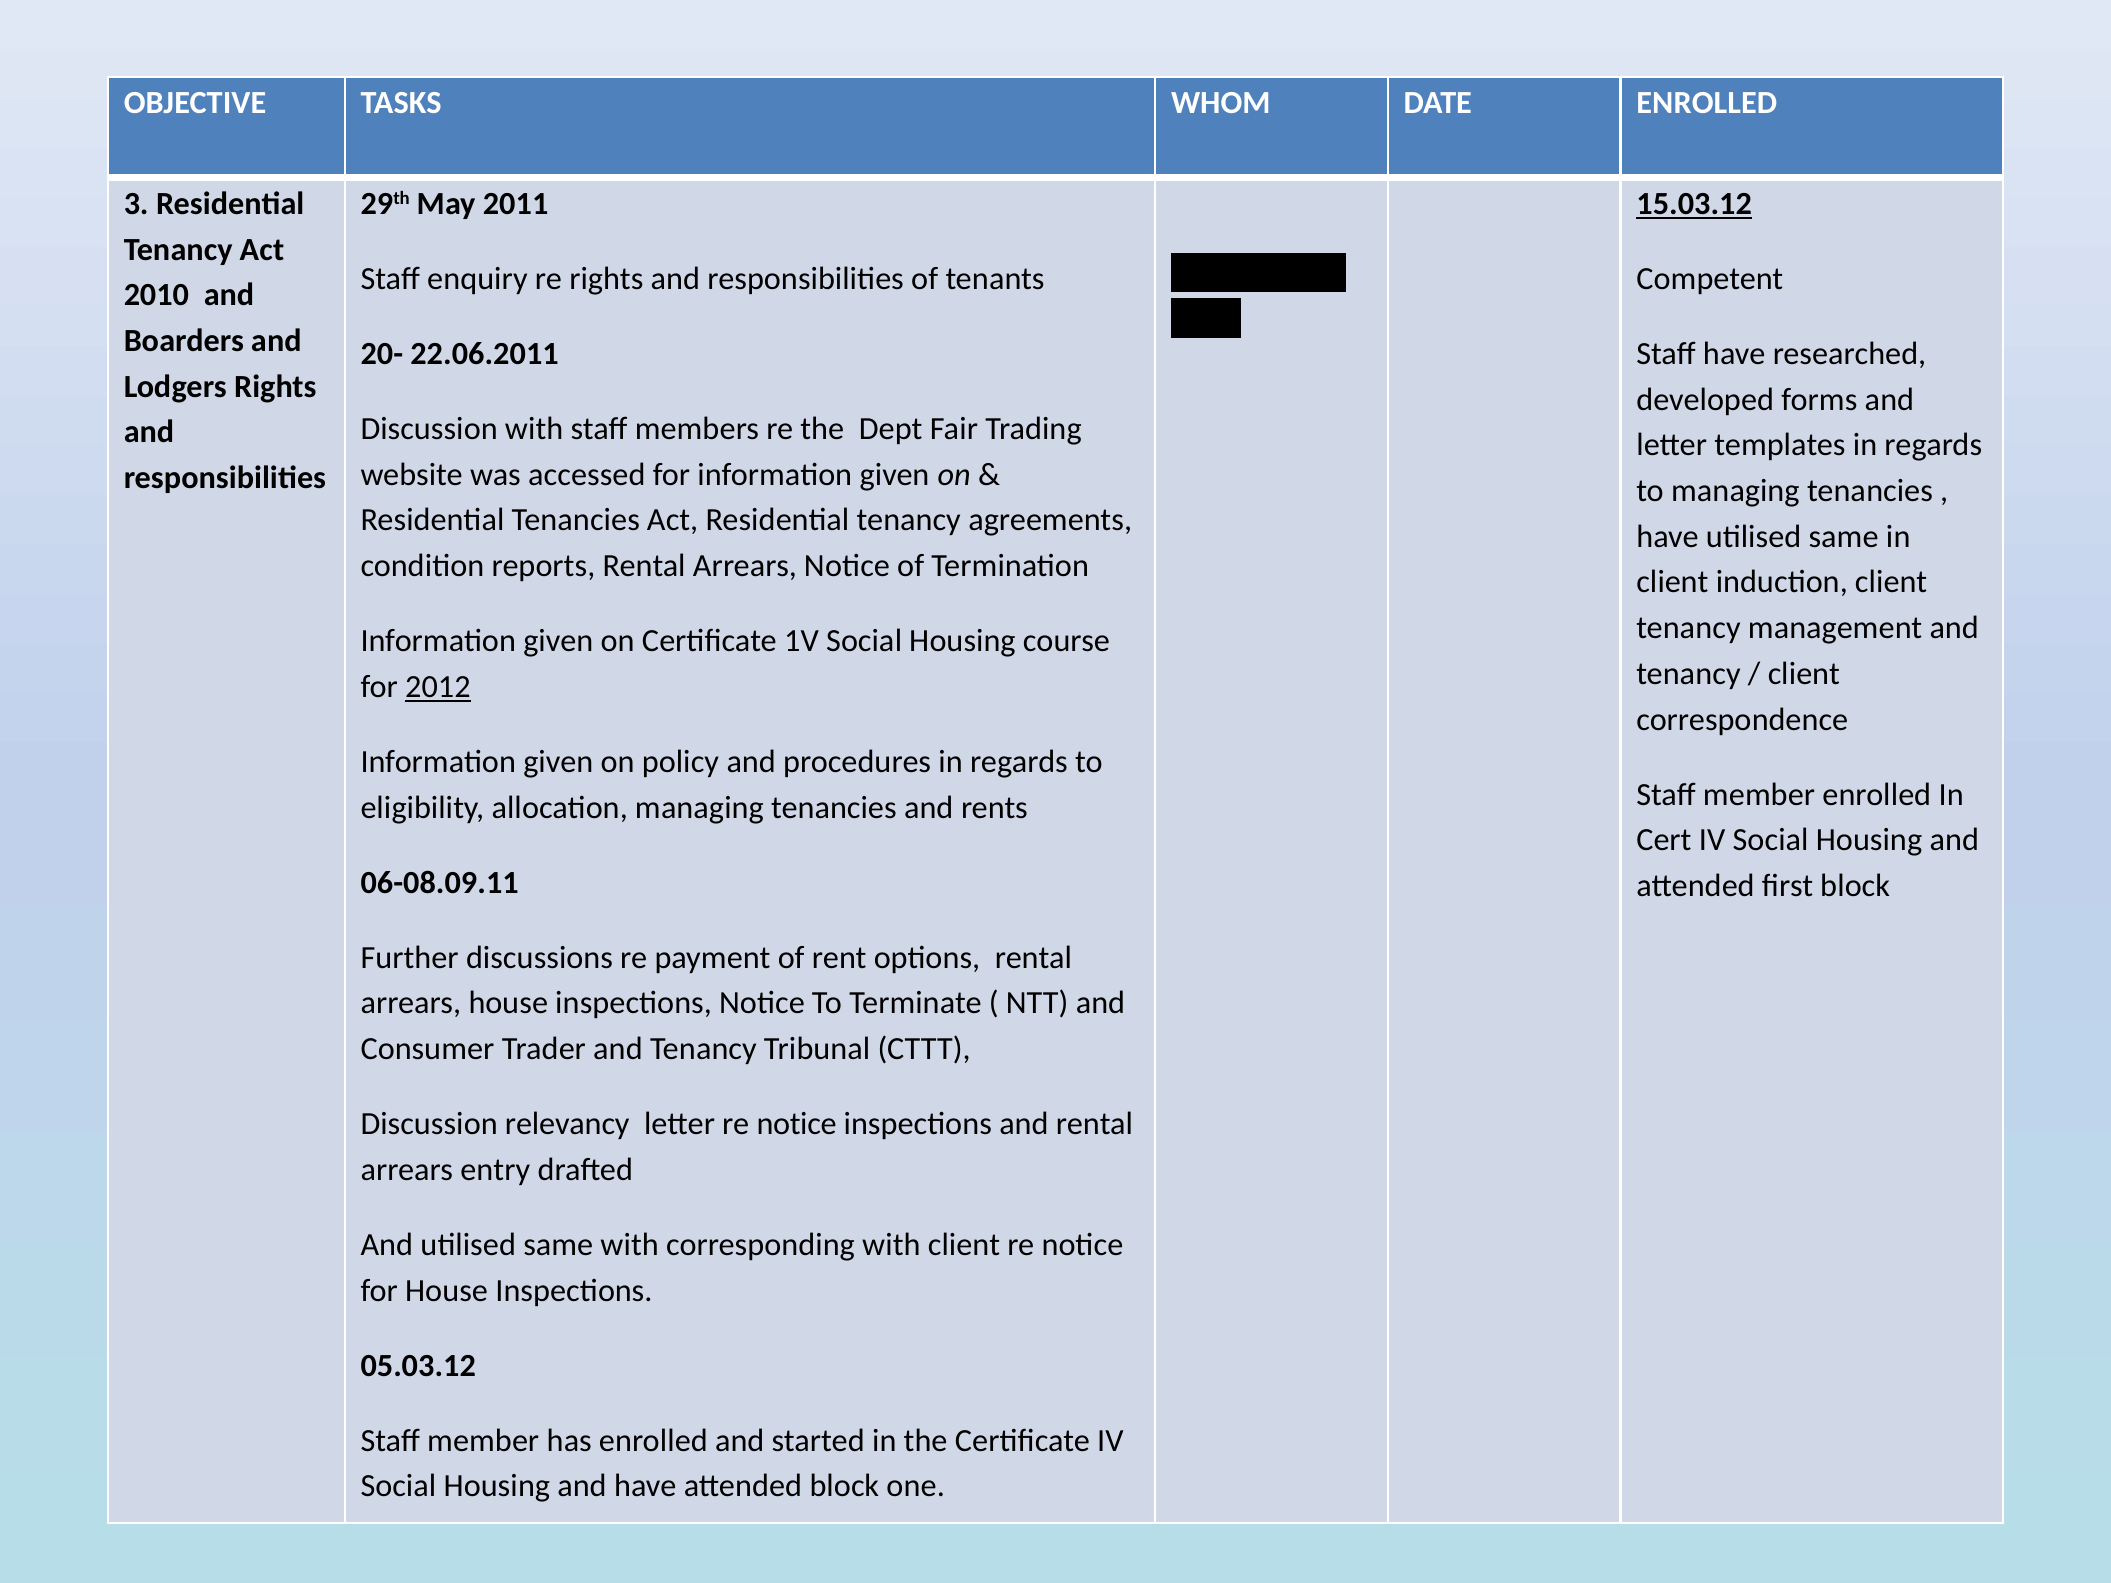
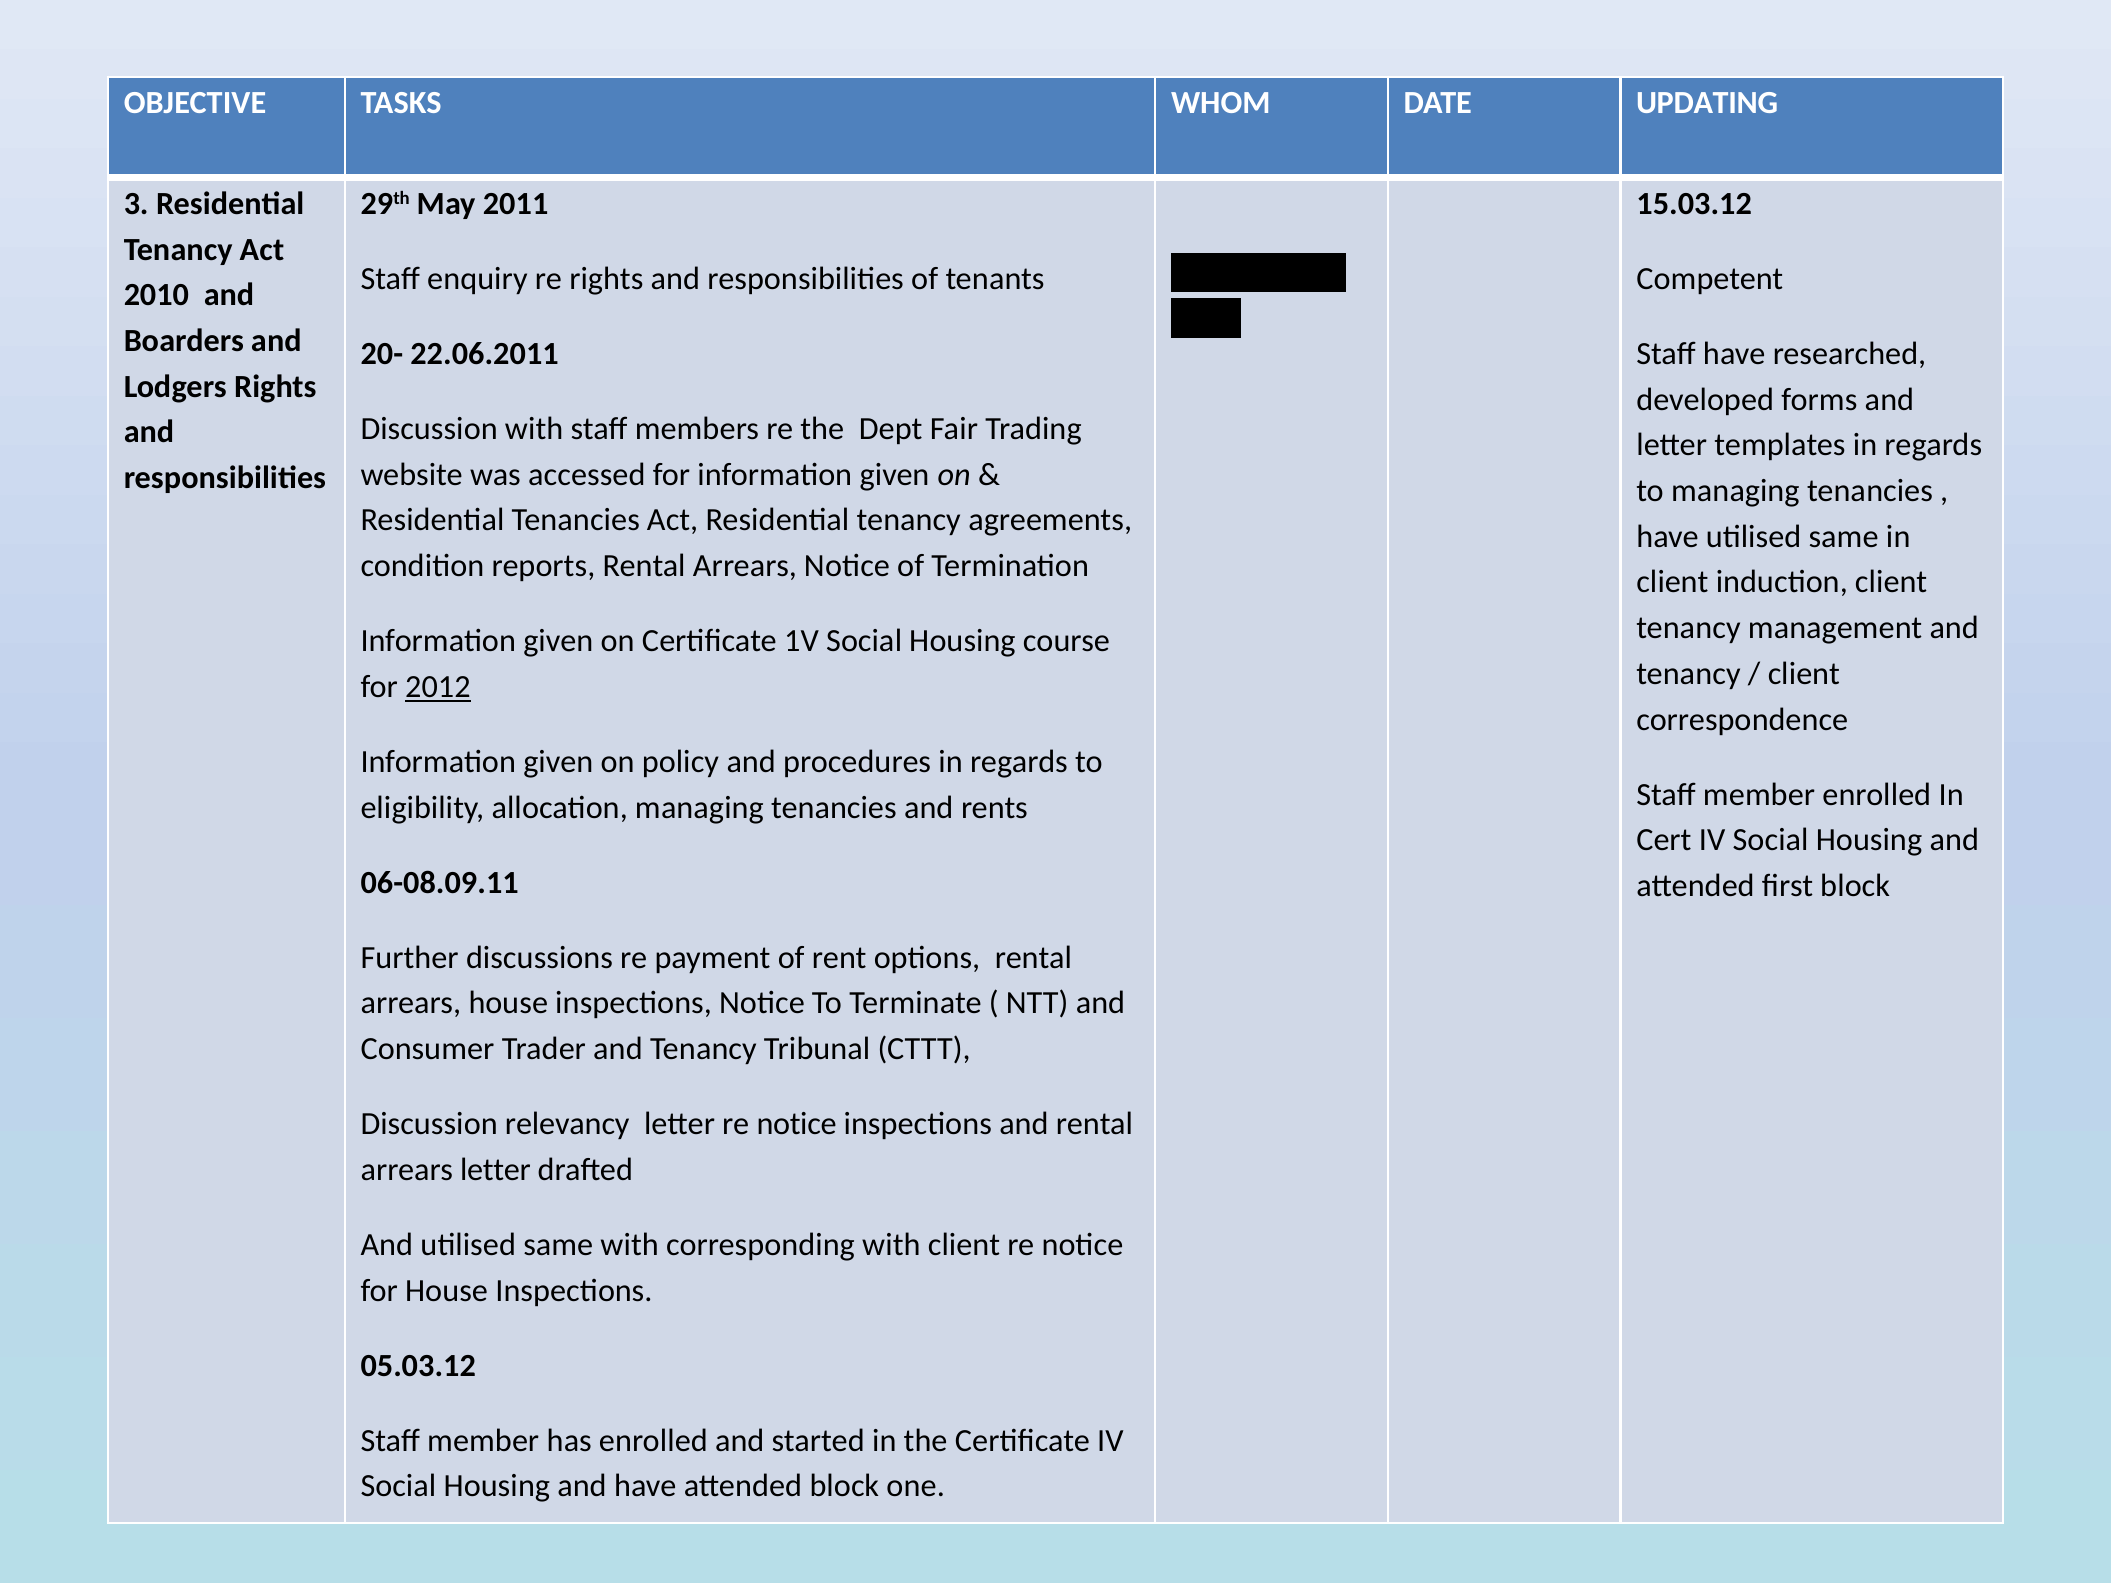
DATE ENROLLED: ENROLLED -> UPDATING
15.03.12 underline: present -> none
arrears entry: entry -> letter
